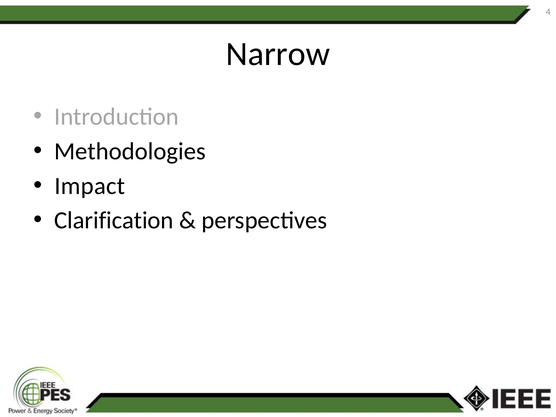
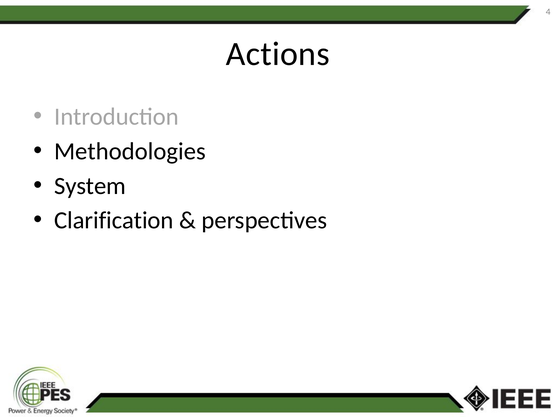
Narrow: Narrow -> Actions
Impact: Impact -> System
